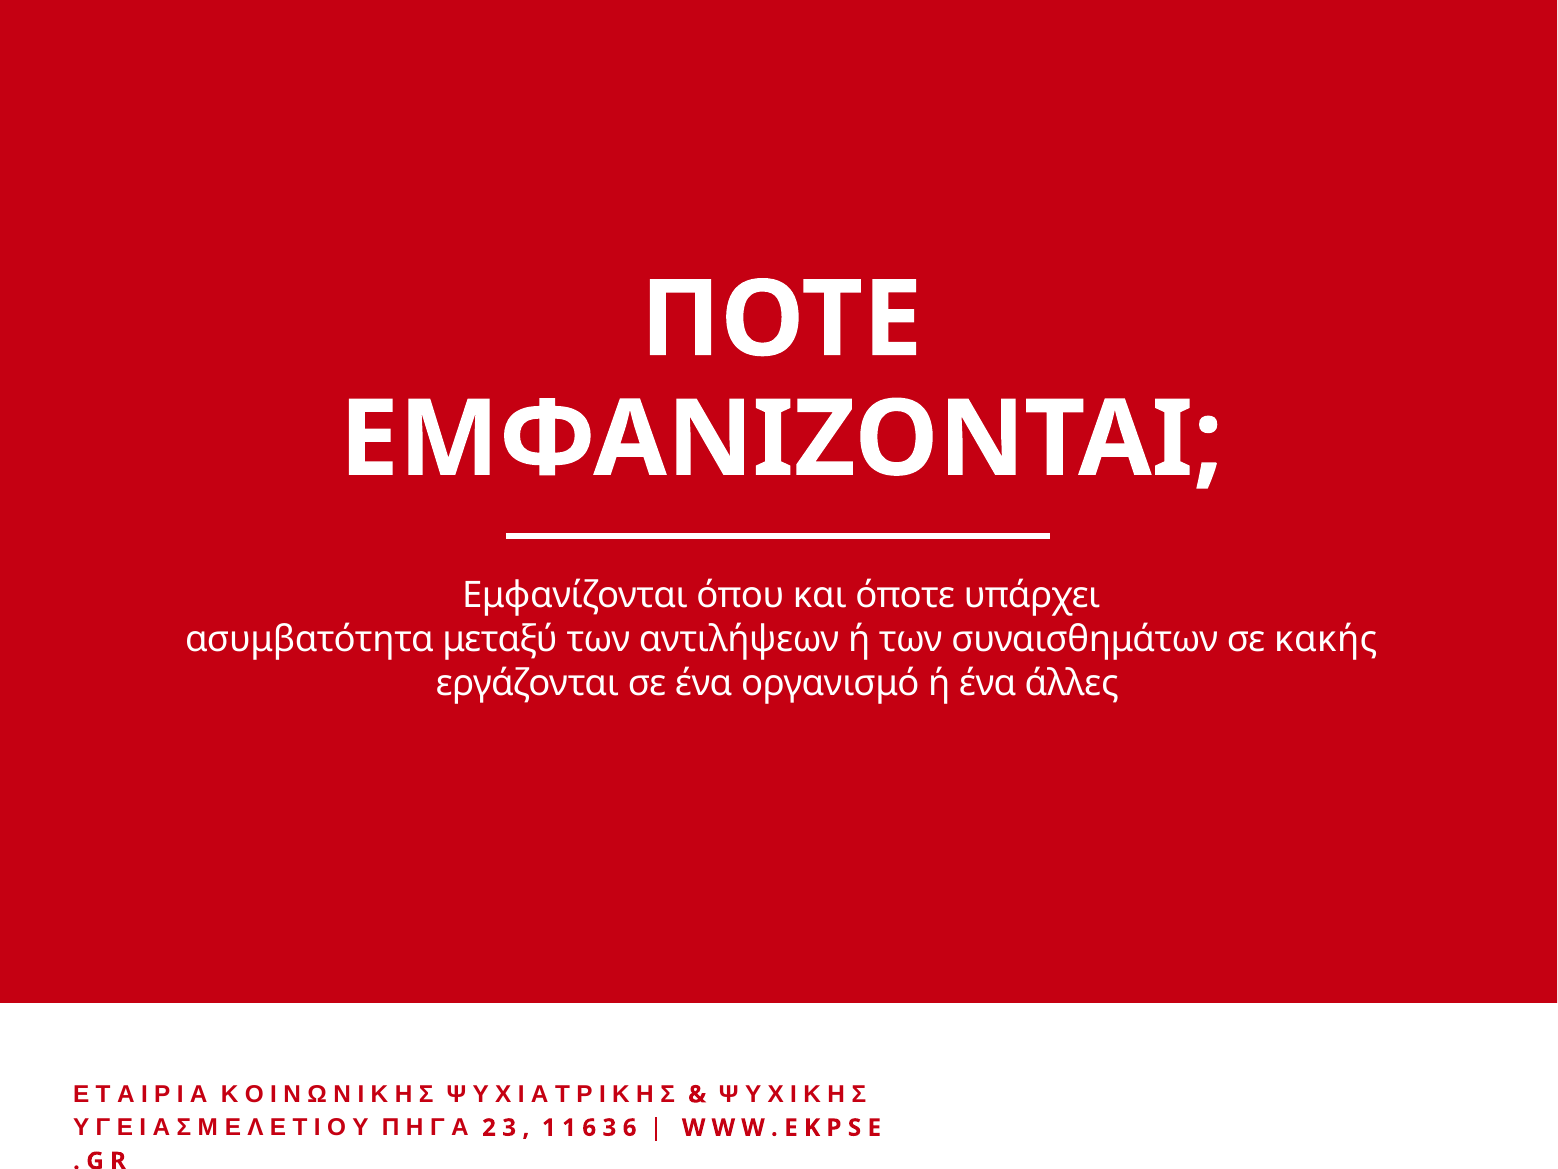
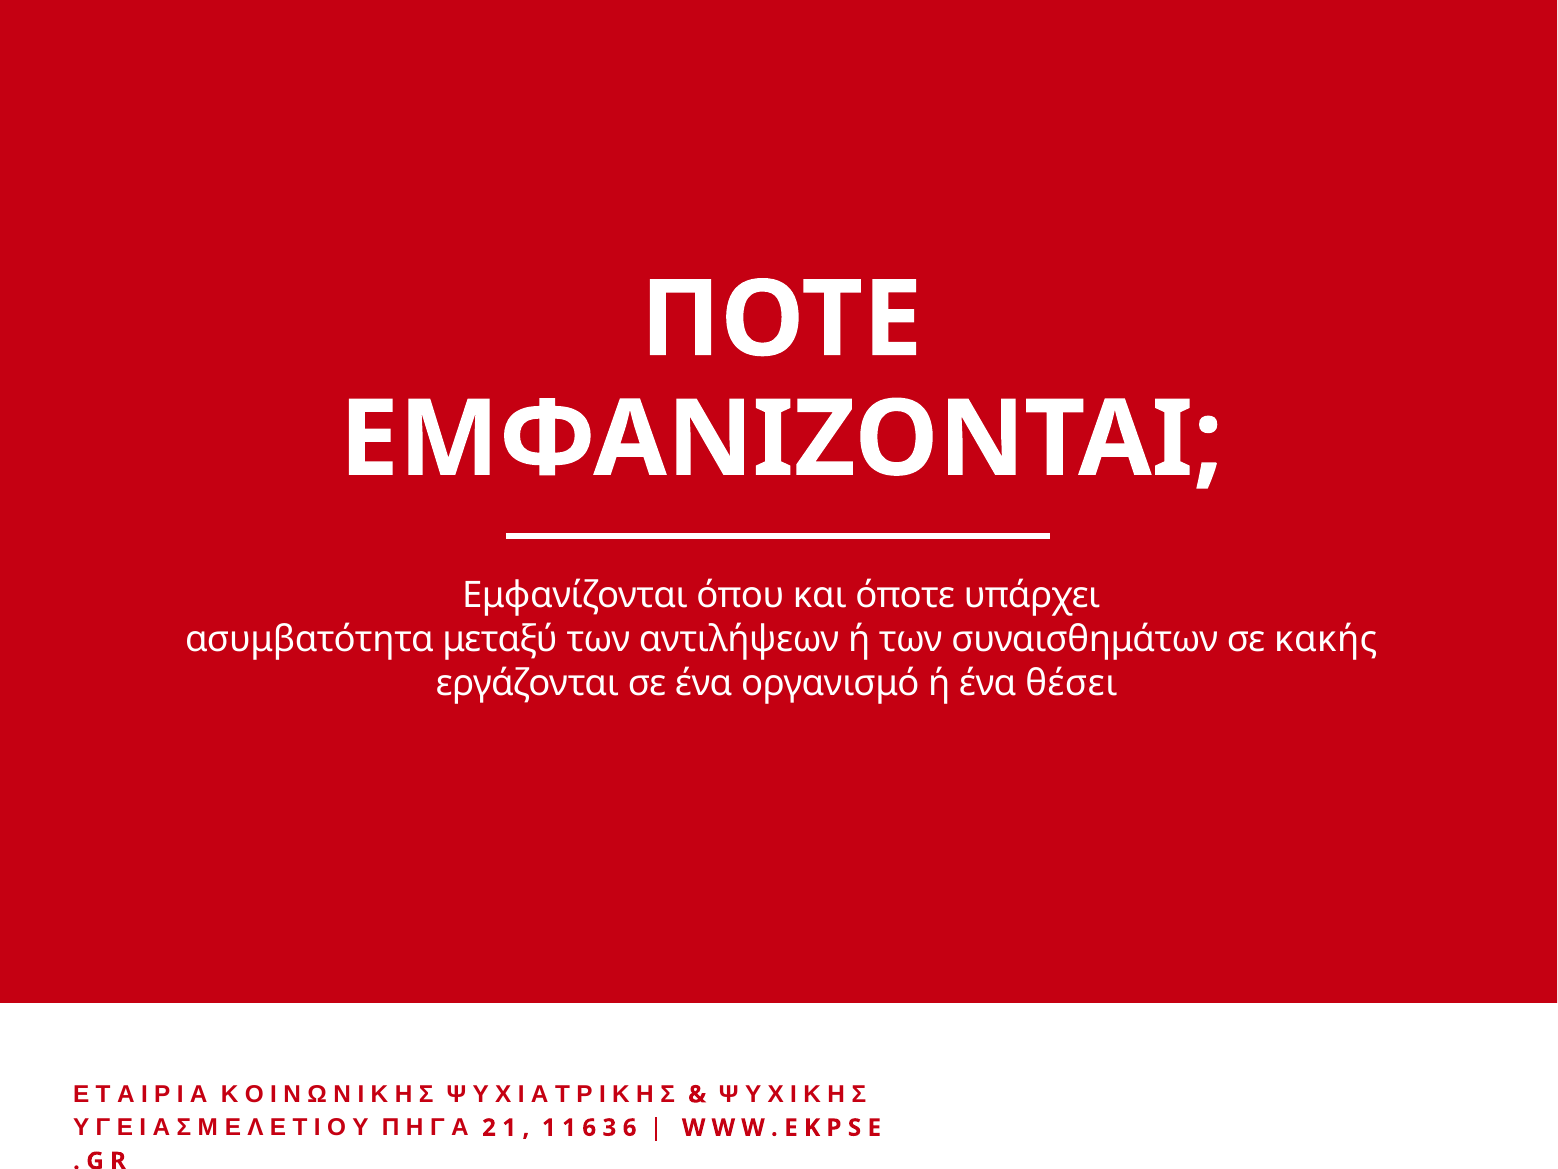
άλλες: άλλες -> θέσει
2 3: 3 -> 1
